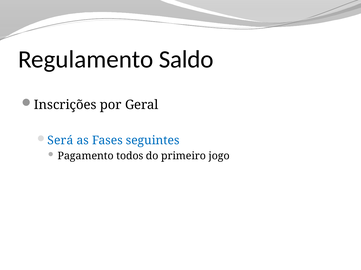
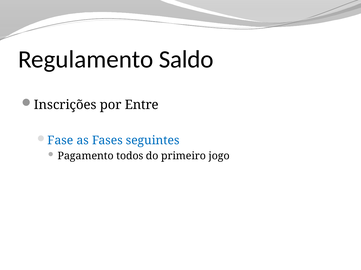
Geral: Geral -> Entre
Será: Será -> Fase
